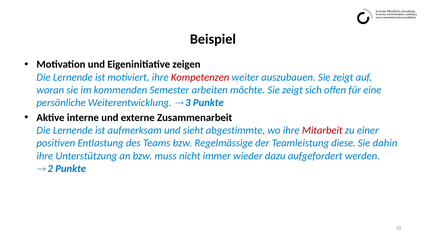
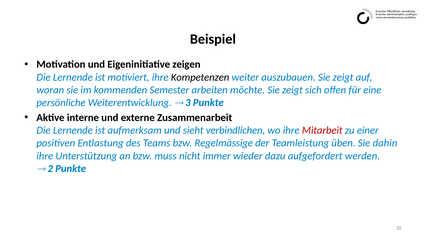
Kompetenzen colour: red -> black
abgestimmte: abgestimmte -> verbindlichen
diese: diese -> üben
